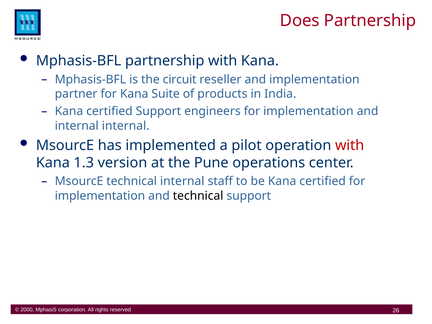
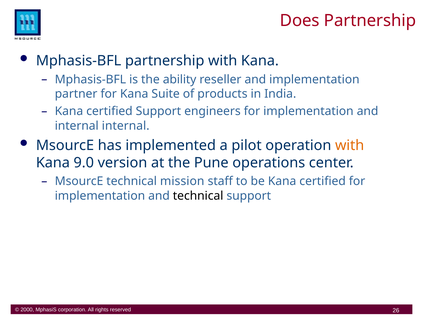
circuit: circuit -> ability
with at (350, 145) colour: red -> orange
1.3: 1.3 -> 9.0
technical internal: internal -> mission
